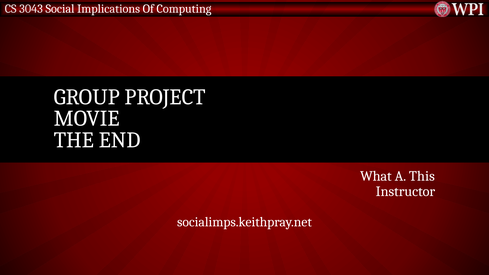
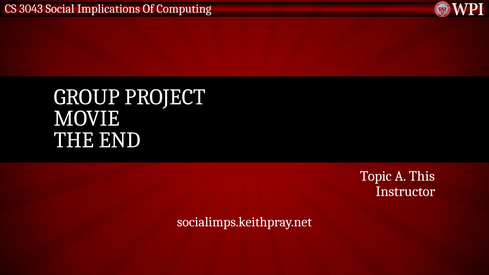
What: What -> Topic
